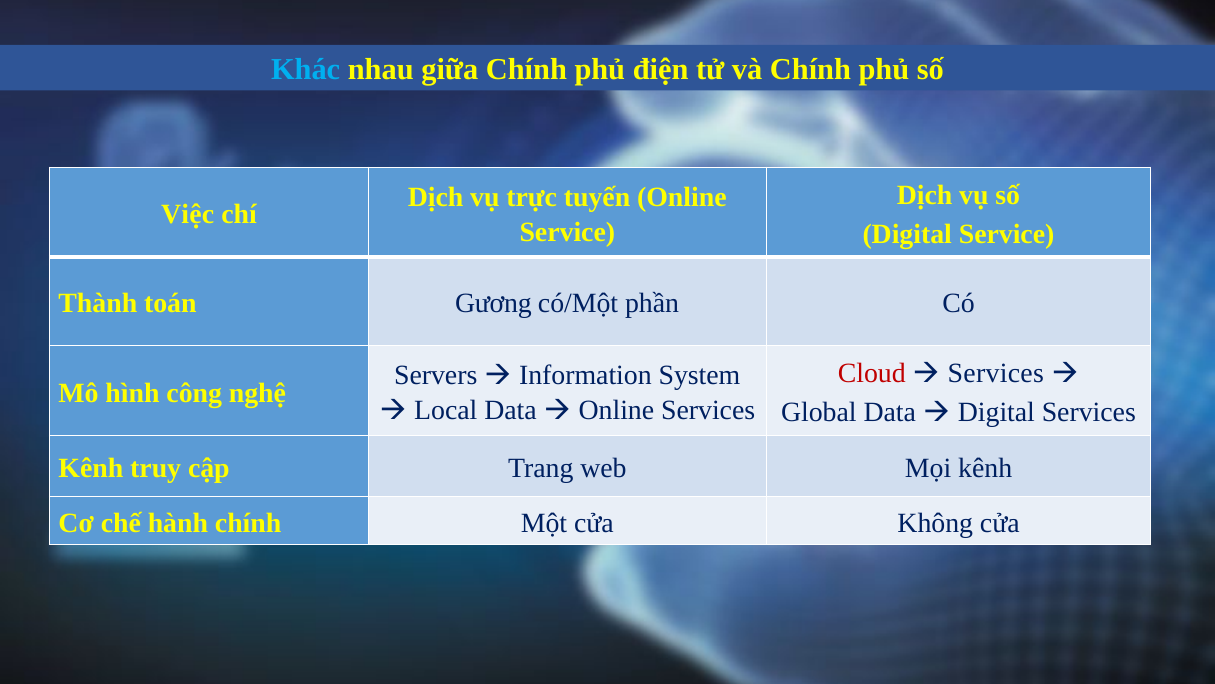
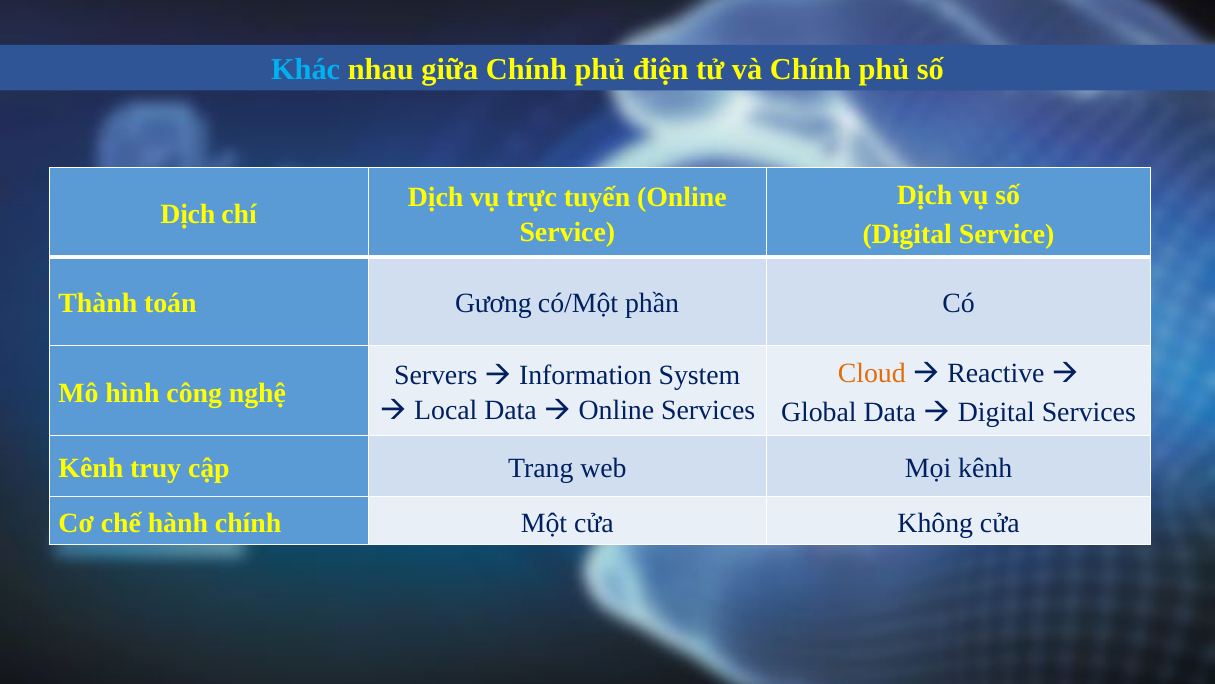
Việc at (188, 214): Việc -> Dịch
Cloud colour: red -> orange
Services at (996, 373): Services -> Reactive
